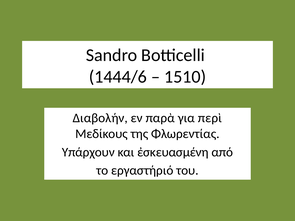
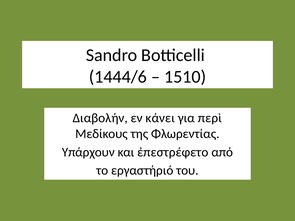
παρὰ: παρὰ -> κάνει
ἐσκευασμένη: ἐσκευασμένη -> ἐπεστρέφετο
